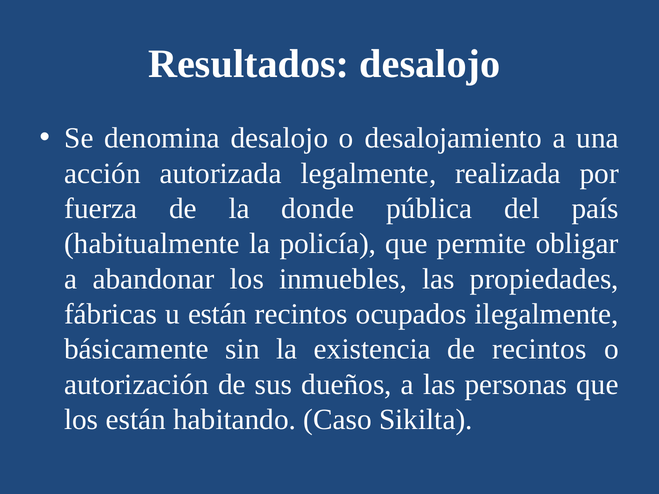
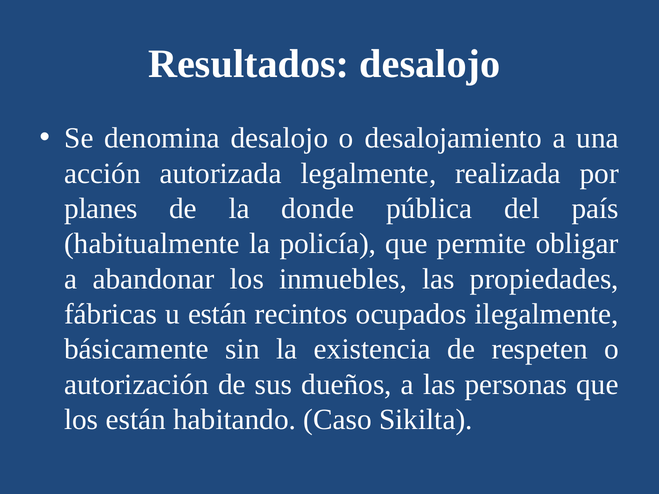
fuerza: fuerza -> planes
de recintos: recintos -> respeten
